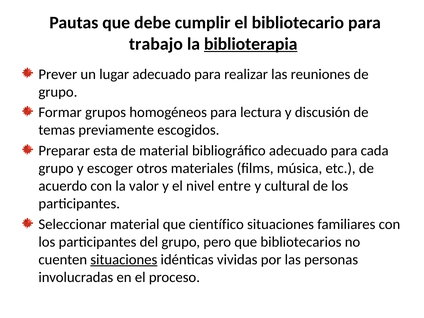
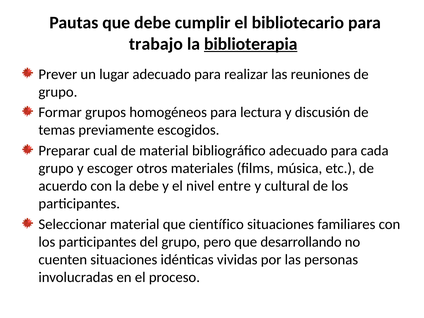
esta: esta -> cual
la valor: valor -> debe
bibliotecarios: bibliotecarios -> desarrollando
situaciones at (124, 260) underline: present -> none
